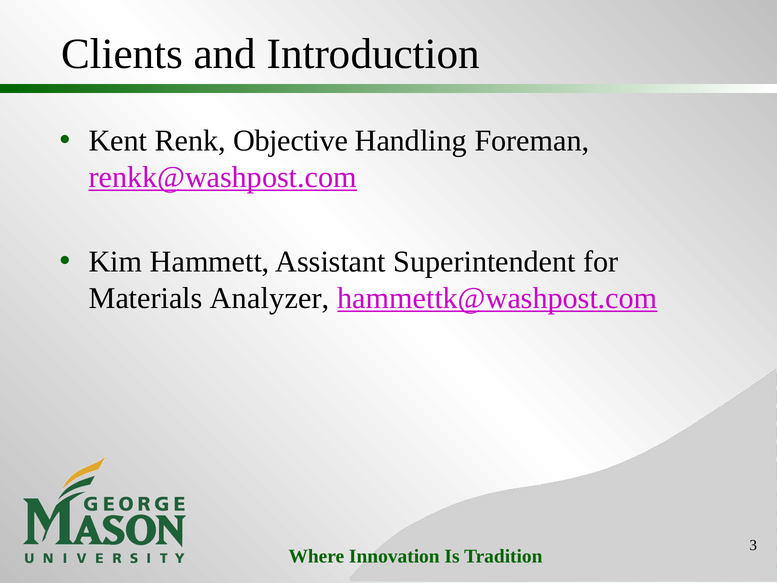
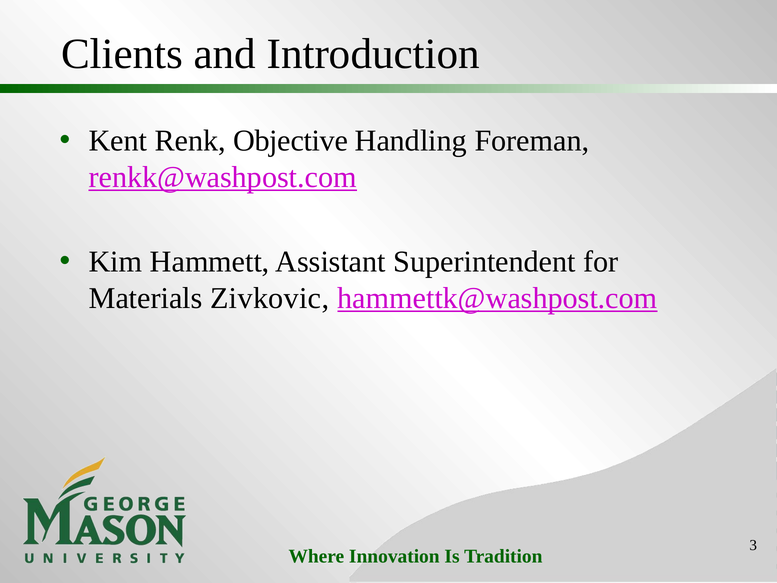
Analyzer: Analyzer -> Zivkovic
